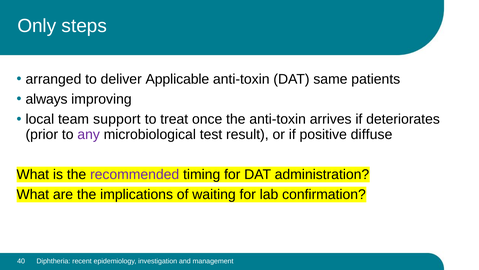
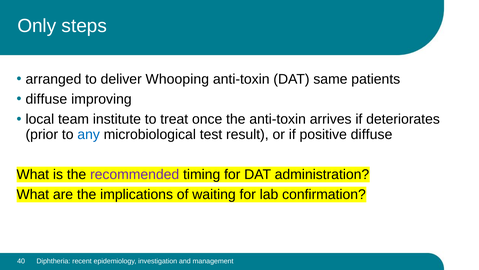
Applicable: Applicable -> Whooping
always at (47, 99): always -> diffuse
support: support -> institute
any colour: purple -> blue
